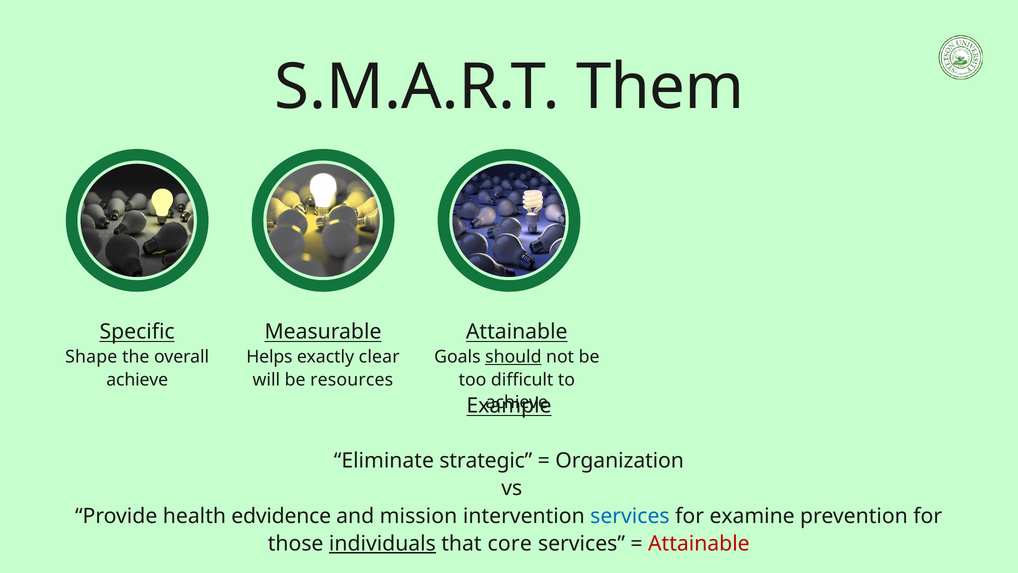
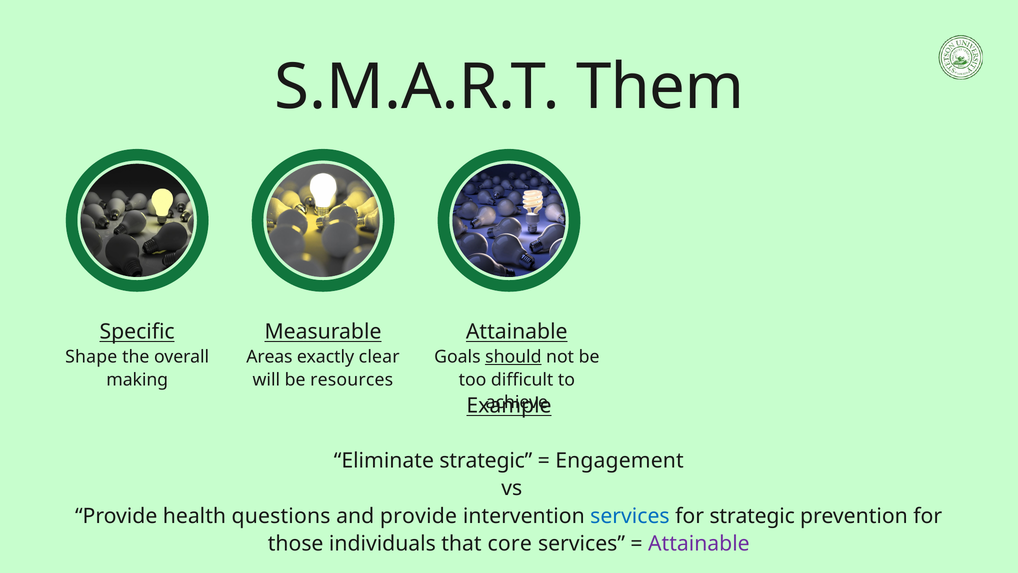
Helps: Helps -> Areas
achieve at (137, 379): achieve -> making
Organization: Organization -> Engagement
edvidence: edvidence -> questions
and mission: mission -> provide
for examine: examine -> strategic
individuals underline: present -> none
Attainable at (699, 543) colour: red -> purple
